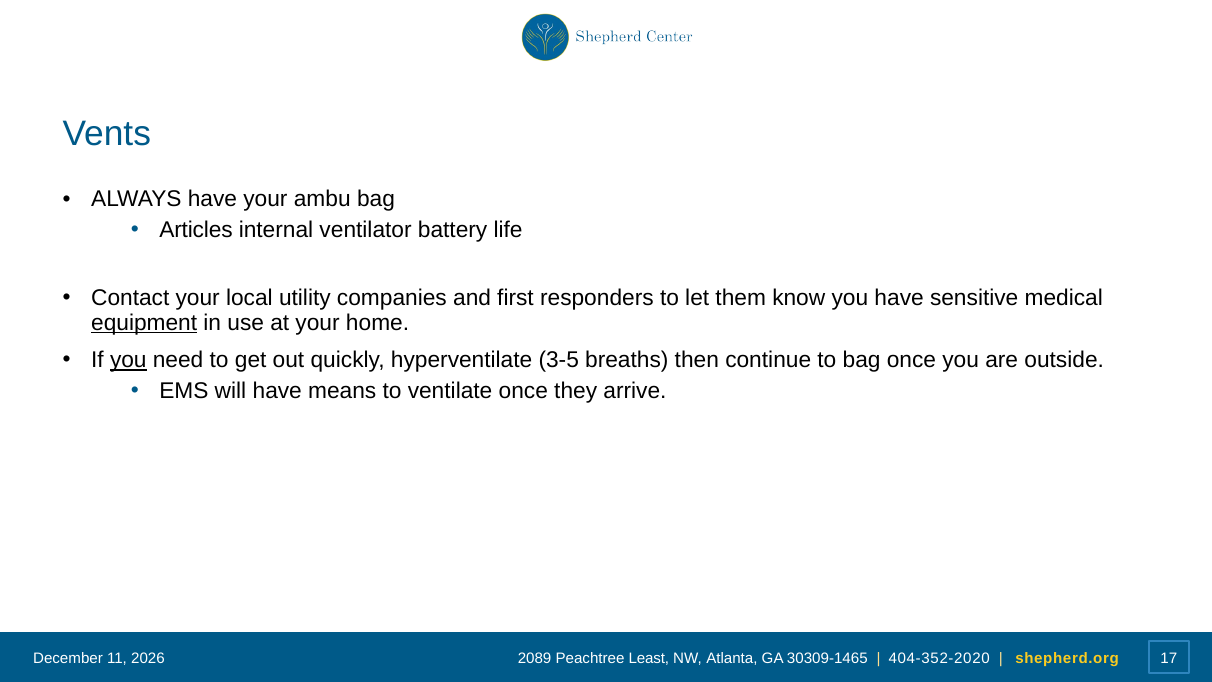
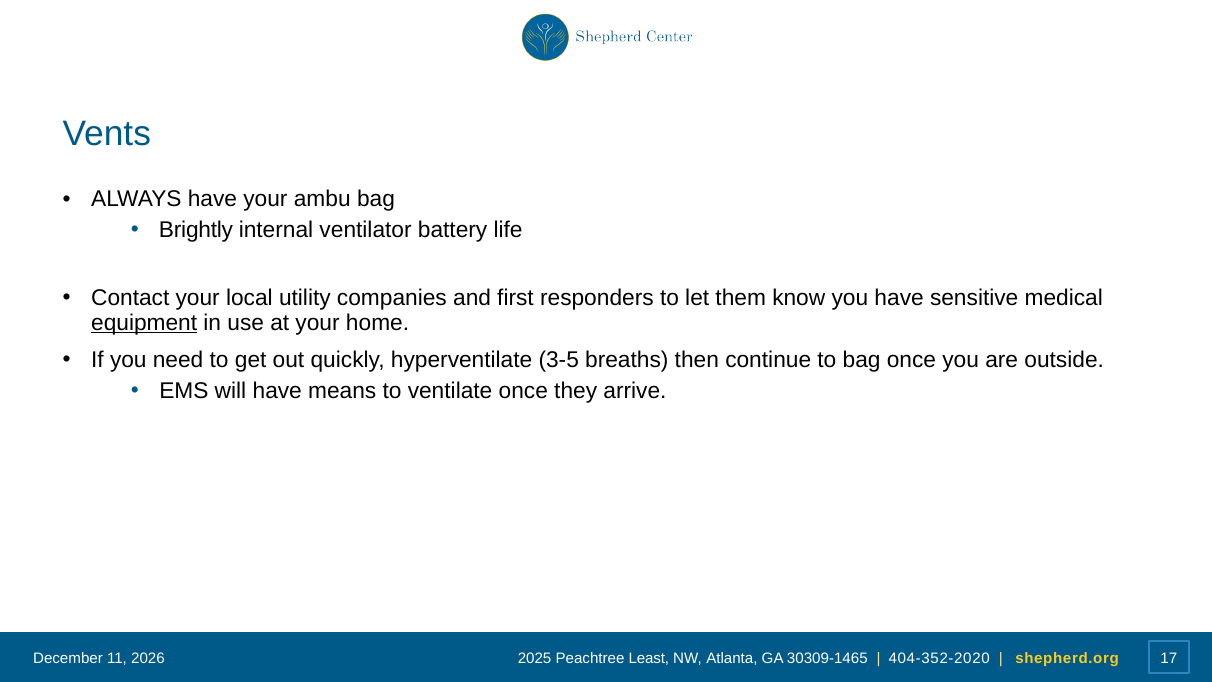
Articles: Articles -> Brightly
you at (128, 360) underline: present -> none
2089: 2089 -> 2025
